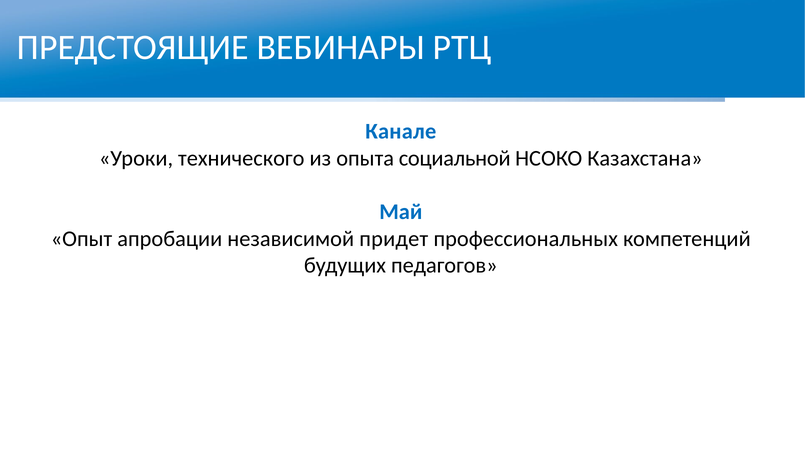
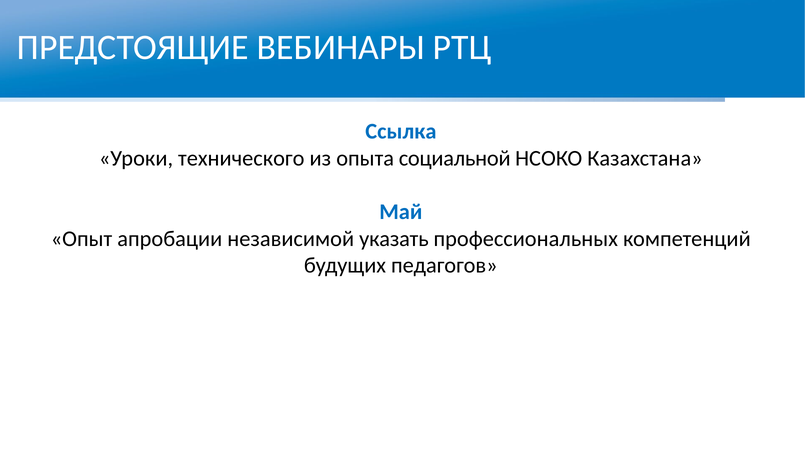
Канале: Канале -> Ссылка
придет: придет -> указать
